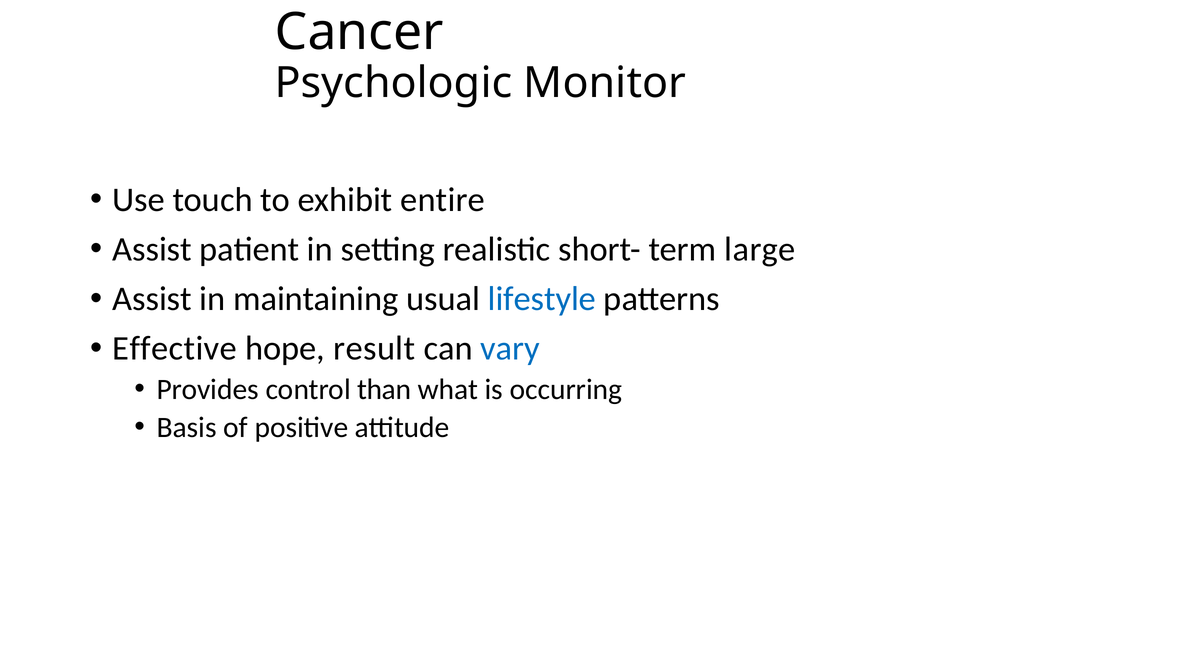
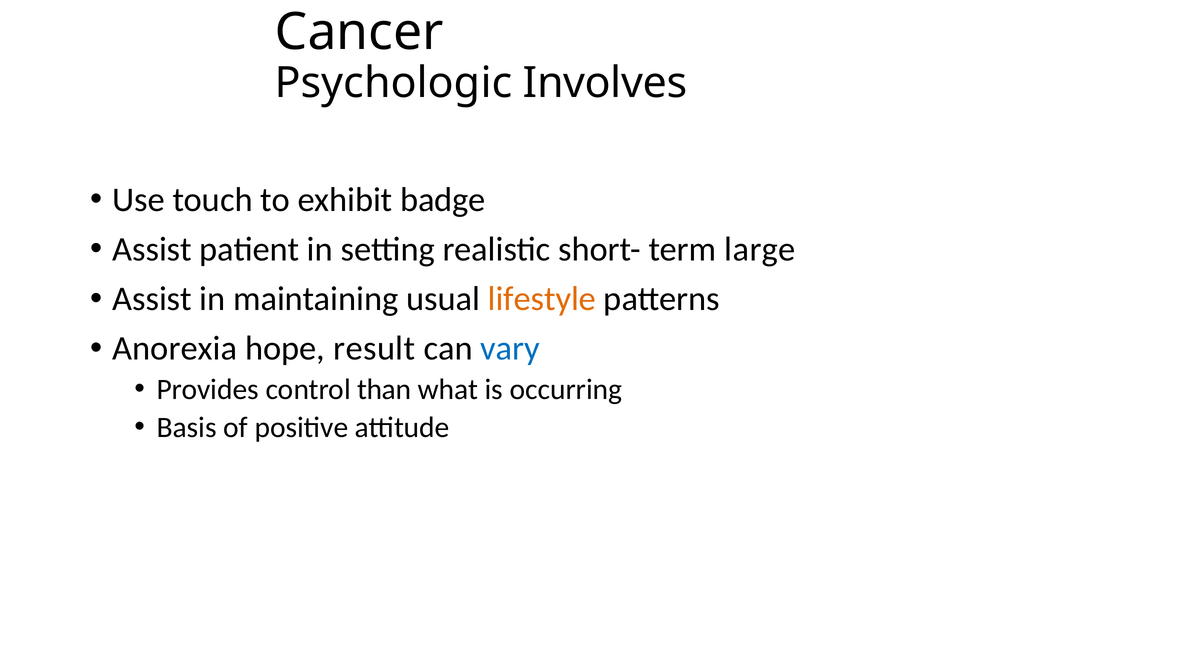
Monitor: Monitor -> Involves
entire: entire -> badge
lifestyle colour: blue -> orange
Effective: Effective -> Anorexia
